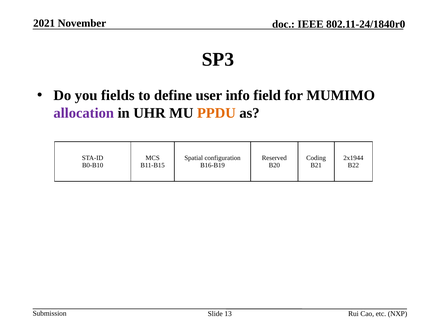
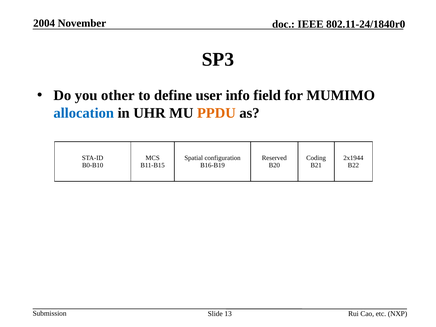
2021: 2021 -> 2004
fields: fields -> other
allocation colour: purple -> blue
